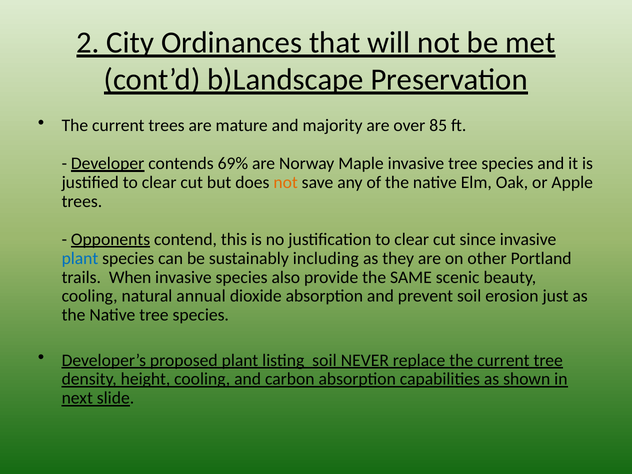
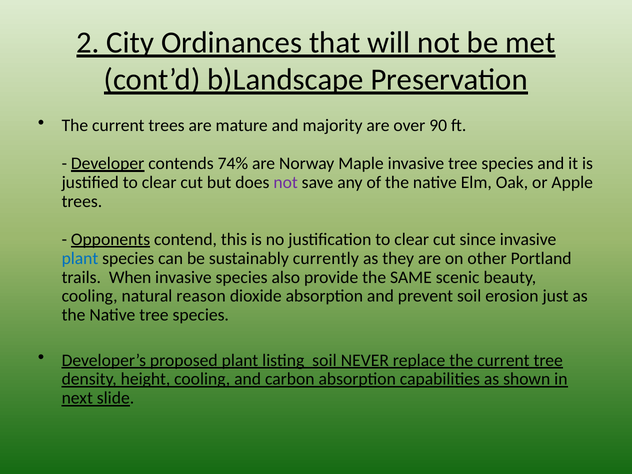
85: 85 -> 90
69%: 69% -> 74%
not at (286, 182) colour: orange -> purple
including: including -> currently
annual: annual -> reason
